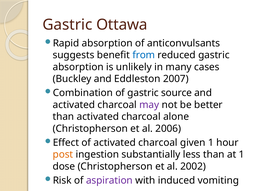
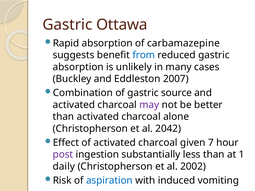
anticonvulsants: anticonvulsants -> carbamazepine
2006: 2006 -> 2042
given 1: 1 -> 7
post colour: orange -> purple
dose: dose -> daily
aspiration colour: purple -> blue
